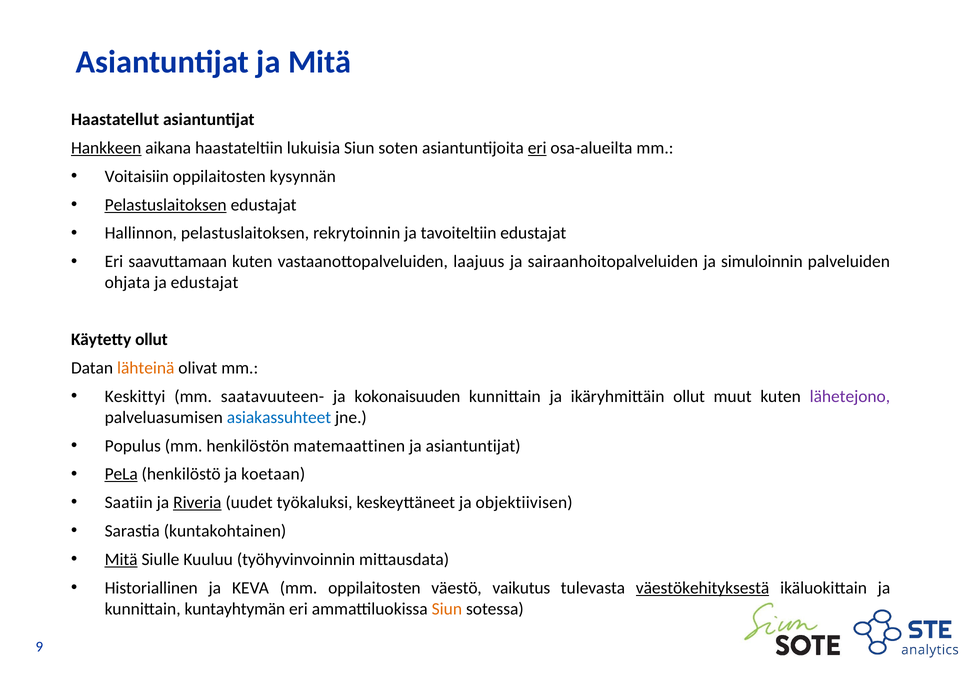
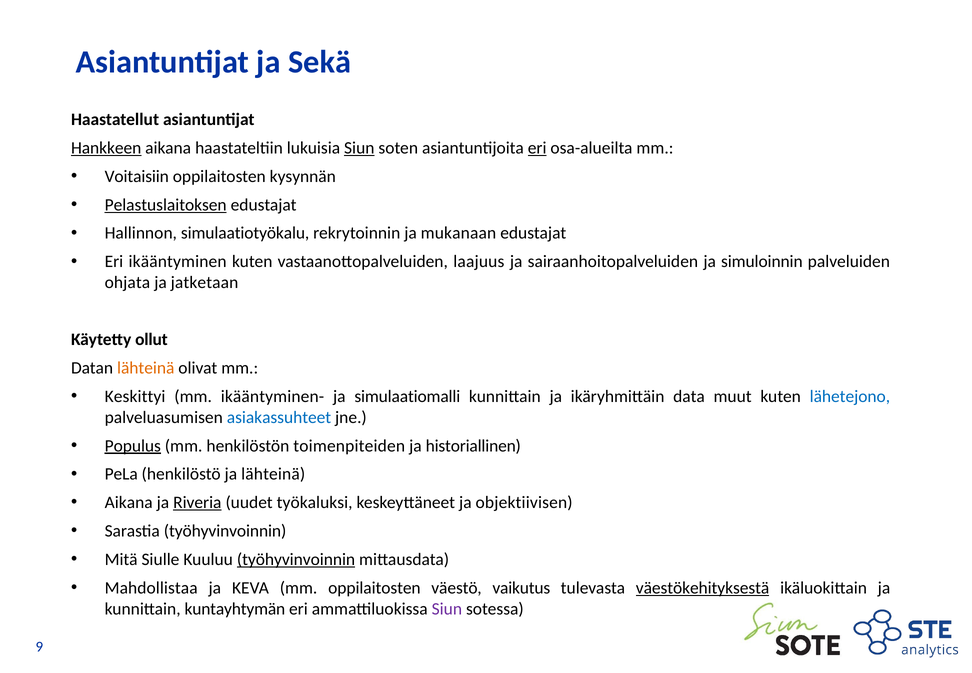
ja Mitä: Mitä -> Sekä
Siun at (359, 148) underline: none -> present
Hallinnon pelastuslaitoksen: pelastuslaitoksen -> simulaatiotyökalu
tavoiteltiin: tavoiteltiin -> mukanaan
saavuttamaan: saavuttamaan -> ikääntyminen
ja edustajat: edustajat -> jatketaan
saatavuuteen-: saatavuuteen- -> ikääntyminen-
kokonaisuuden: kokonaisuuden -> simulaatiomalli
ikäryhmittäin ollut: ollut -> data
lähetejono colour: purple -> blue
Populus underline: none -> present
matemaattinen: matemaattinen -> toimenpiteiden
ja asiantuntijat: asiantuntijat -> historiallinen
PeLa underline: present -> none
ja koetaan: koetaan -> lähteinä
Saatiin at (129, 503): Saatiin -> Aikana
Sarastia kuntakohtainen: kuntakohtainen -> työhyvinvoinnin
Mitä at (121, 559) underline: present -> none
työhyvinvoinnin at (296, 559) underline: none -> present
Historiallinen: Historiallinen -> Mahdollistaa
Siun at (447, 609) colour: orange -> purple
